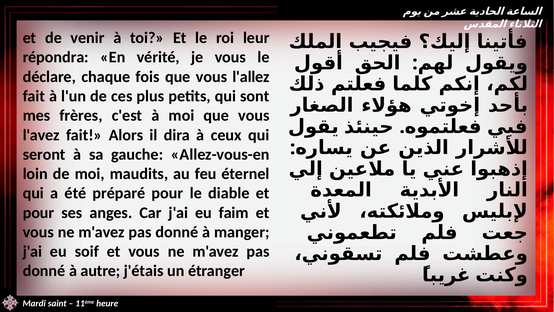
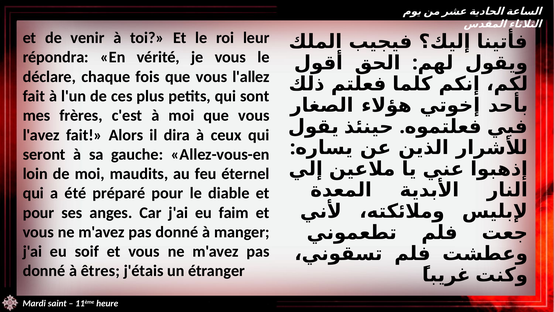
autre: autre -> êtres
